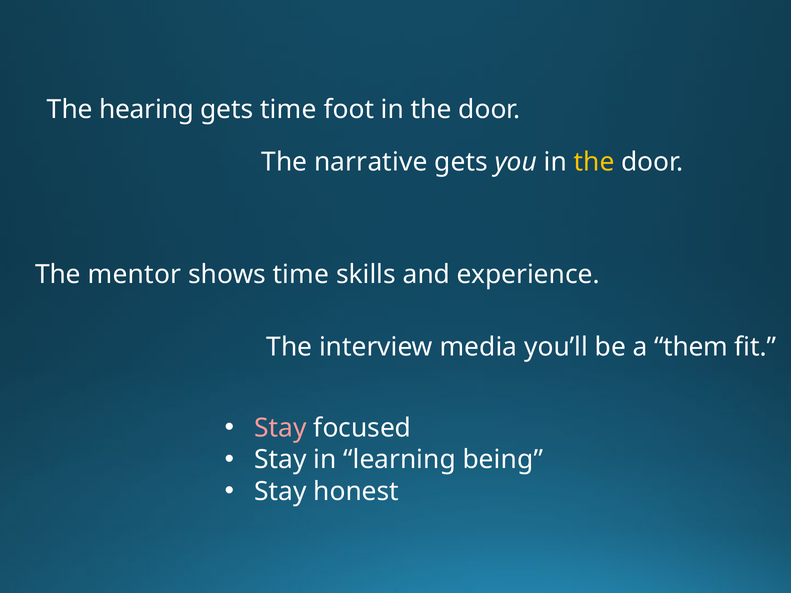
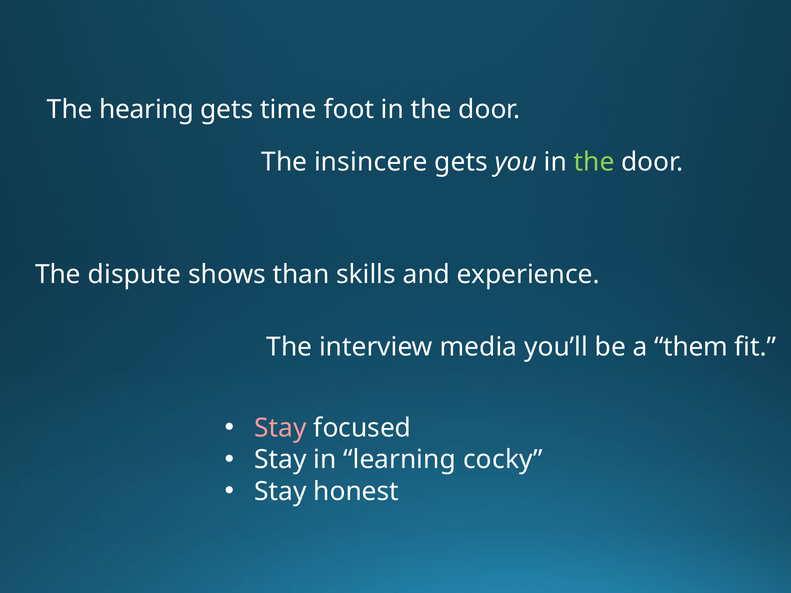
narrative: narrative -> insincere
the at (594, 162) colour: yellow -> light green
mentor: mentor -> dispute
shows time: time -> than
being: being -> cocky
